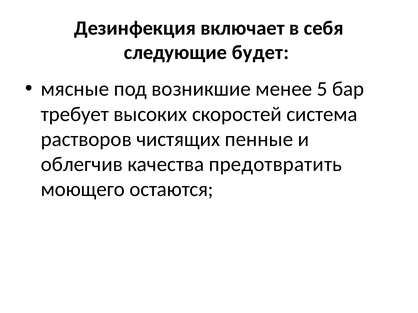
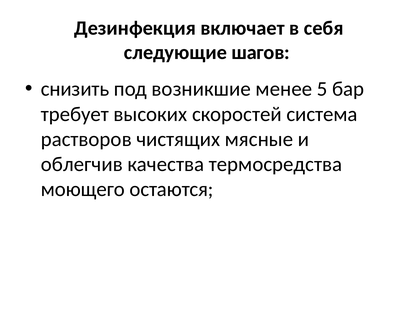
будет: будет -> шагов
мясные: мясные -> снизить
пенные: пенные -> мясные
предотвратить: предотвратить -> термосредства
